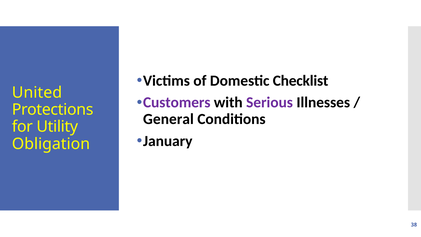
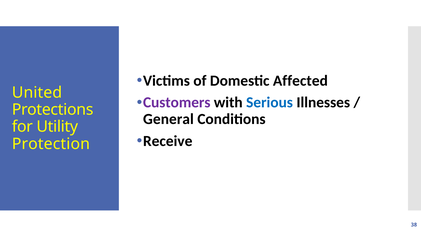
Checklist: Checklist -> Affected
Serious colour: purple -> blue
January: January -> Receive
Obligation: Obligation -> Protection
